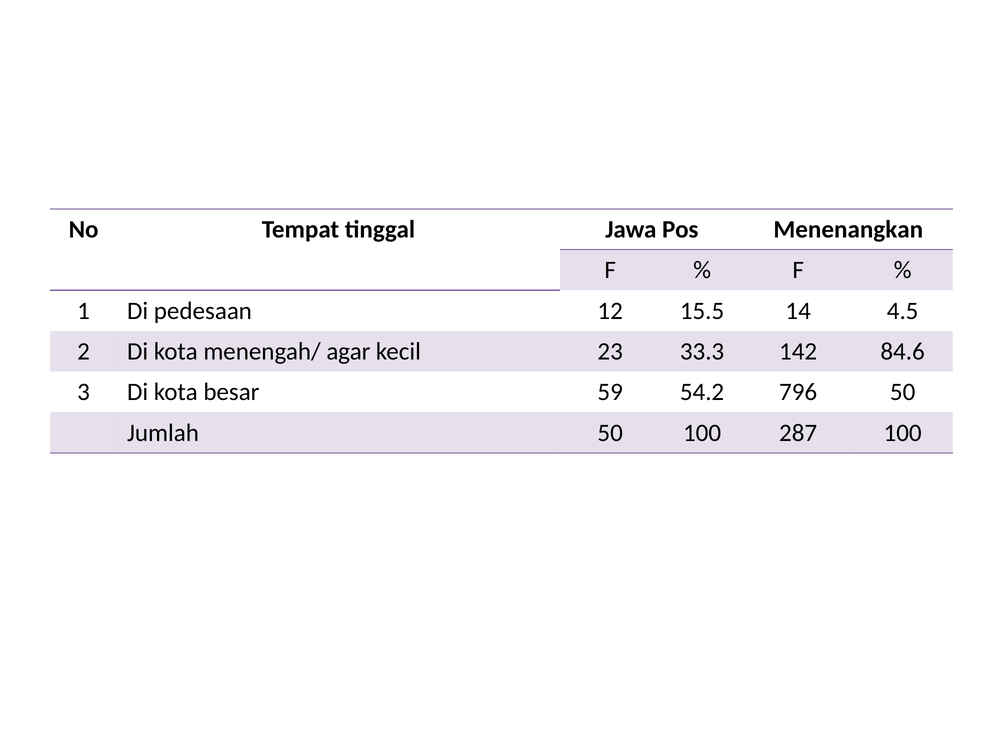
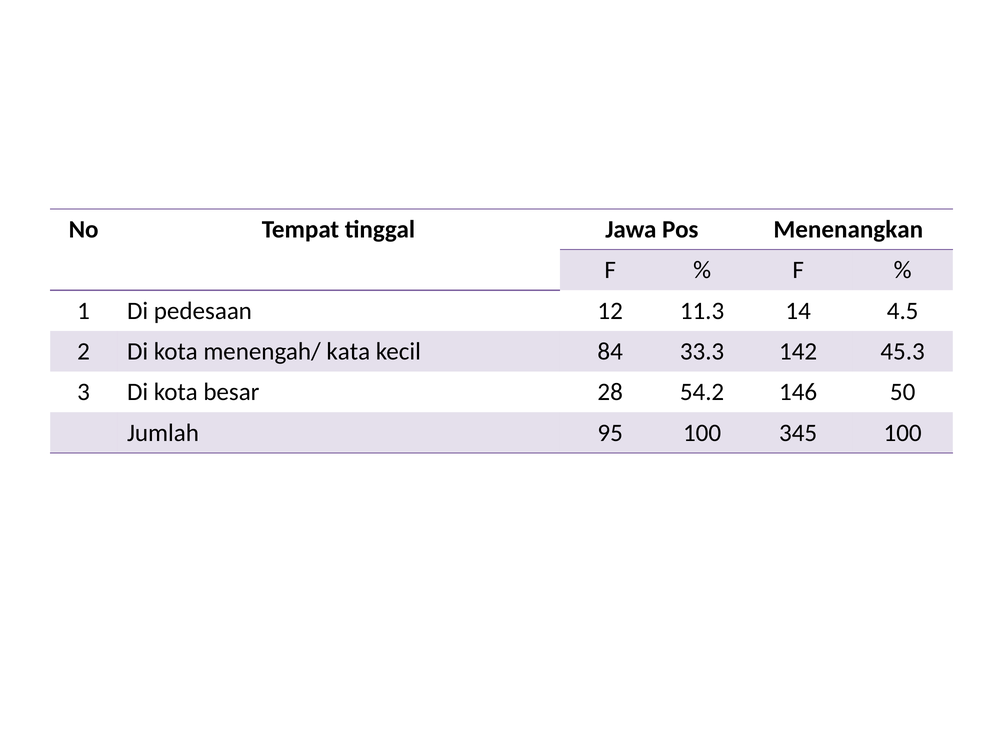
15.5: 15.5 -> 11.3
agar: agar -> kata
23: 23 -> 84
84.6: 84.6 -> 45.3
59: 59 -> 28
796: 796 -> 146
Jumlah 50: 50 -> 95
287: 287 -> 345
